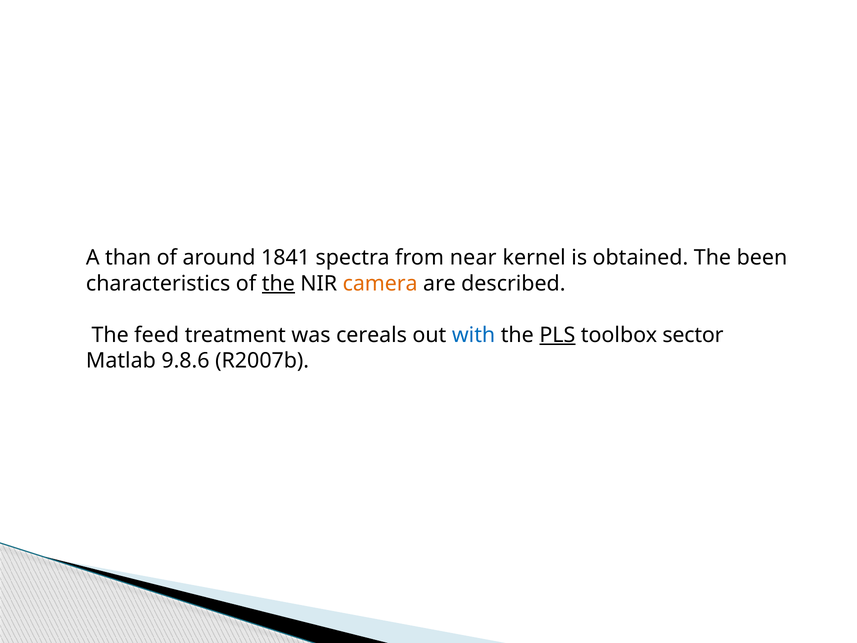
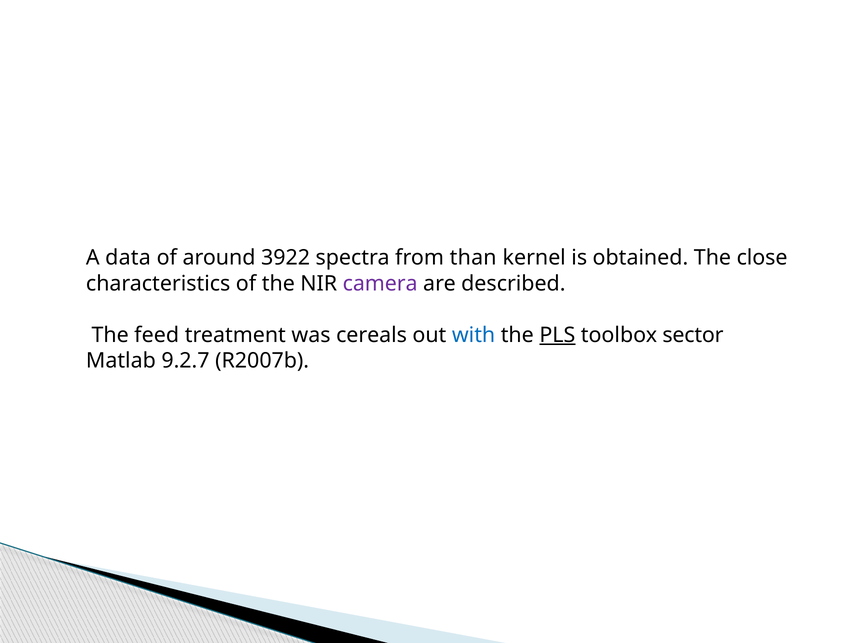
than: than -> data
1841: 1841 -> 3922
near: near -> than
been: been -> close
the at (278, 283) underline: present -> none
camera colour: orange -> purple
9.8.6: 9.8.6 -> 9.2.7
